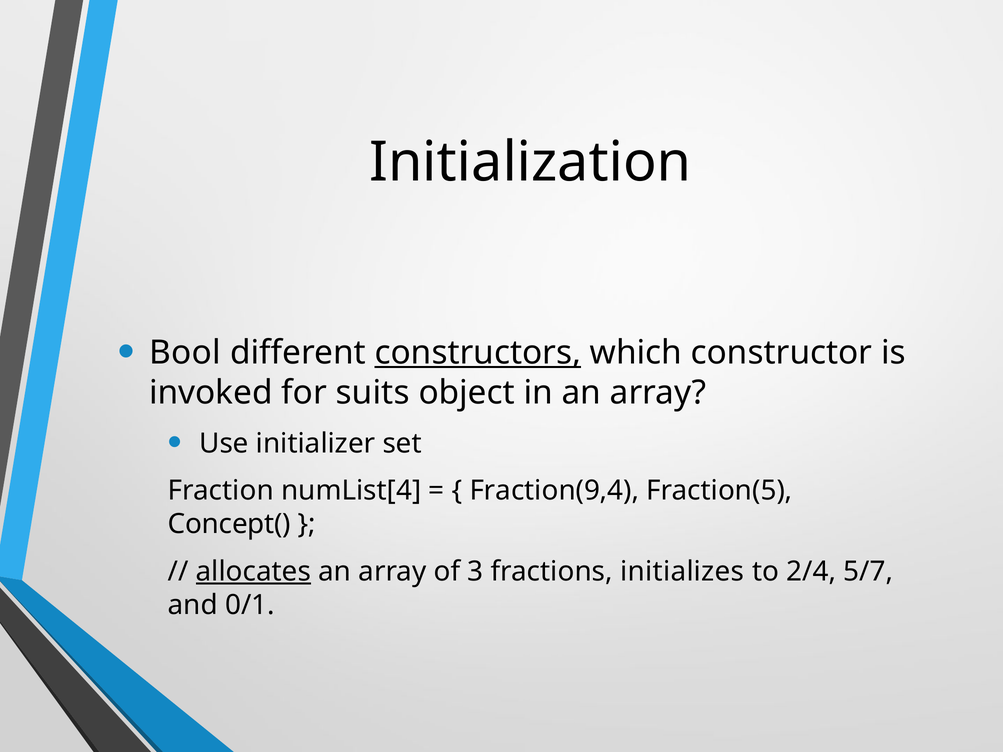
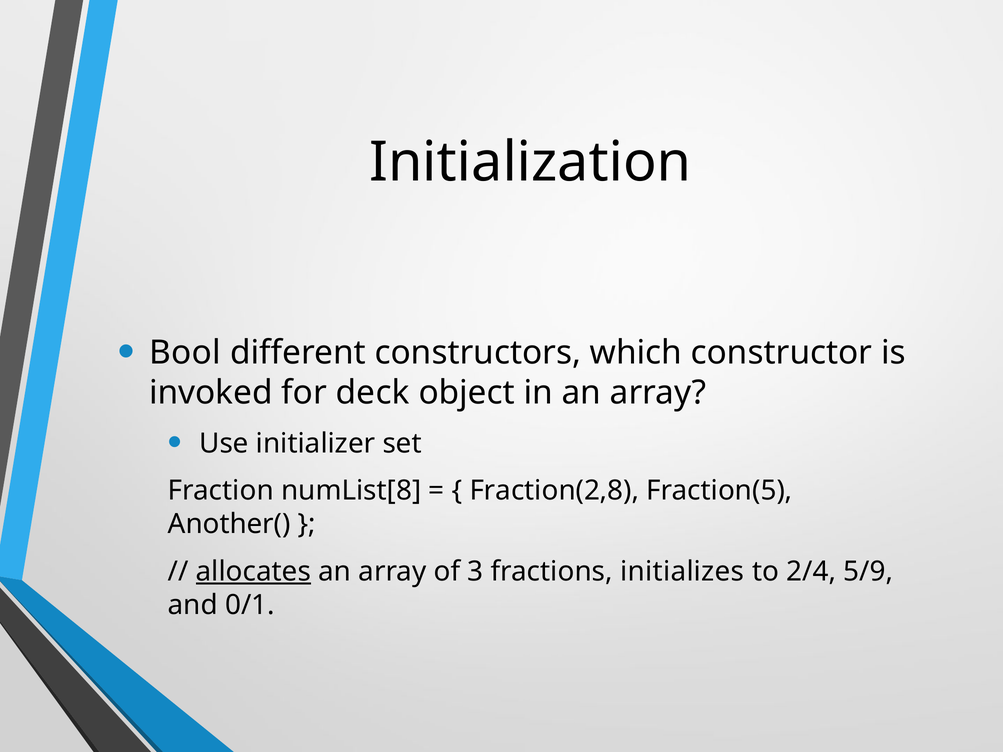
constructors underline: present -> none
suits: suits -> deck
numList[4: numList[4 -> numList[8
Fraction(9,4: Fraction(9,4 -> Fraction(2,8
Concept(: Concept( -> Another(
5/7: 5/7 -> 5/9
